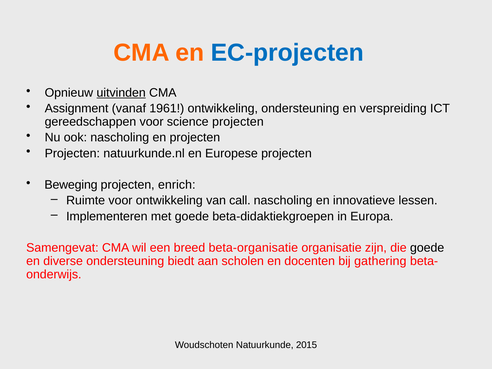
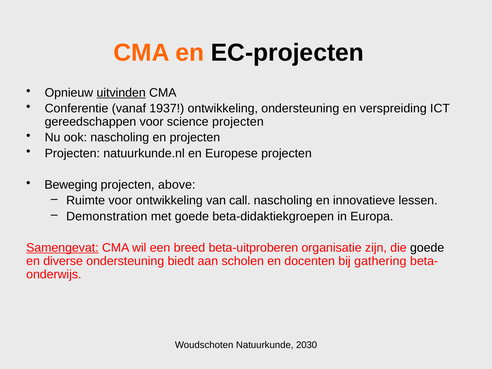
EC-projecten colour: blue -> black
Assignment: Assignment -> Conferentie
1961: 1961 -> 1937
enrich: enrich -> above
Implementeren: Implementeren -> Demonstration
Samengevat underline: none -> present
beta-organisatie: beta-organisatie -> beta-uitproberen
2015: 2015 -> 2030
